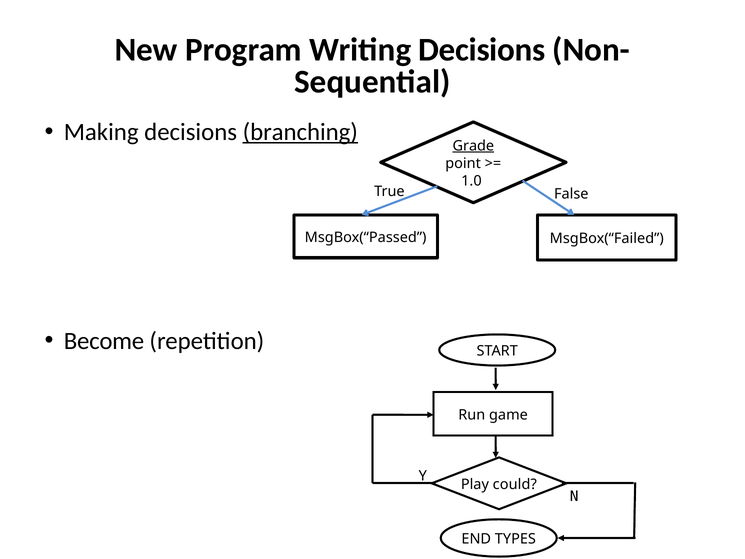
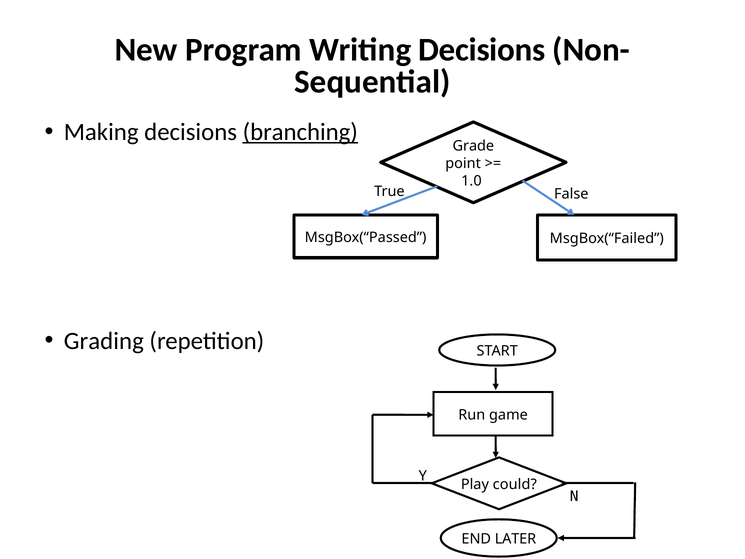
Grade underline: present -> none
Become: Become -> Grading
TYPES: TYPES -> LATER
